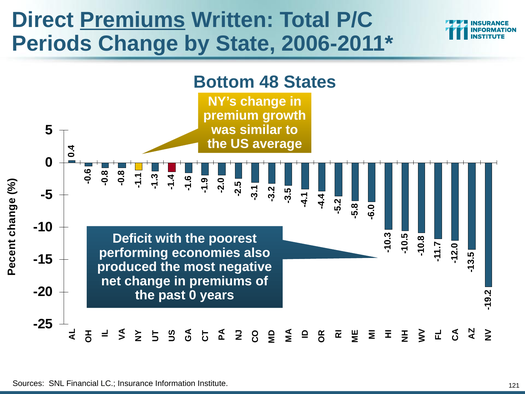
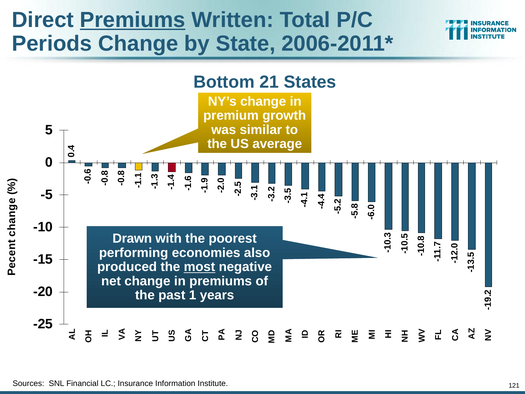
48: 48 -> 21
Deficit: Deficit -> Drawn
most underline: none -> present
past 0: 0 -> 1
